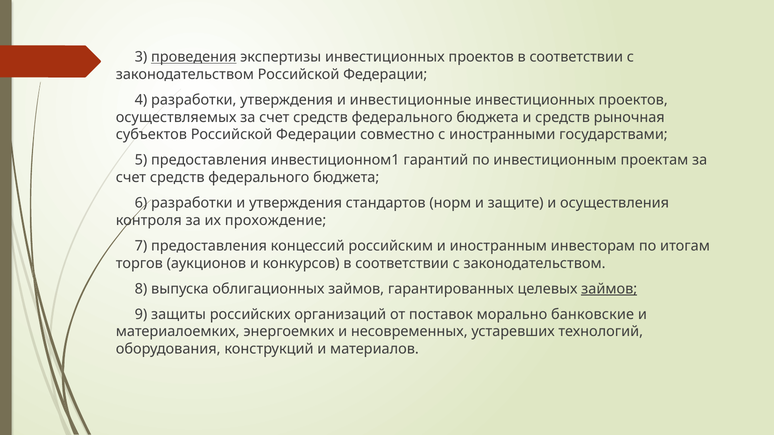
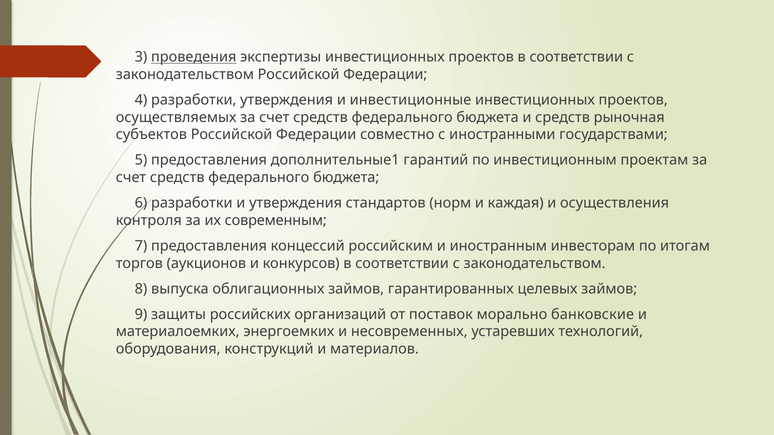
инвестиционном1: инвестиционном1 -> дополнительные1
защите: защите -> каждая
прохождение: прохождение -> современным
займов at (609, 289) underline: present -> none
